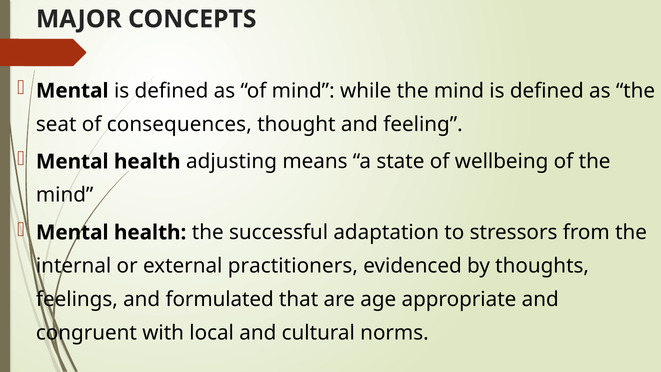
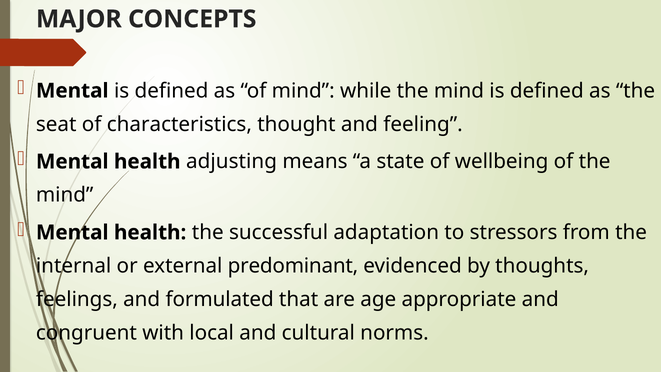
consequences: consequences -> characteristics
practitioners: practitioners -> predominant
